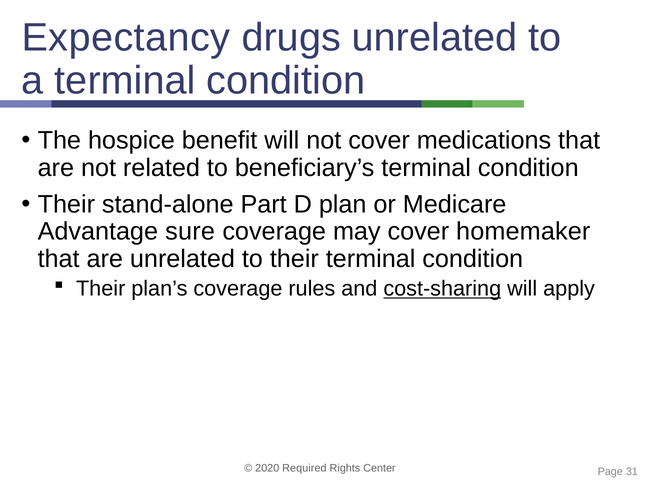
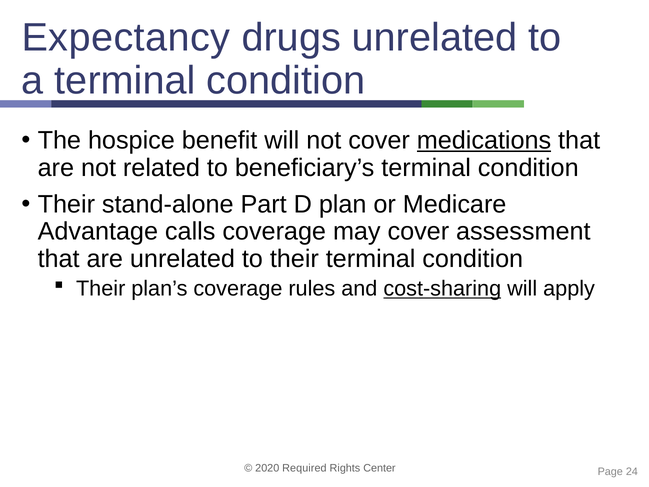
medications underline: none -> present
sure: sure -> calls
homemaker: homemaker -> assessment
31: 31 -> 24
